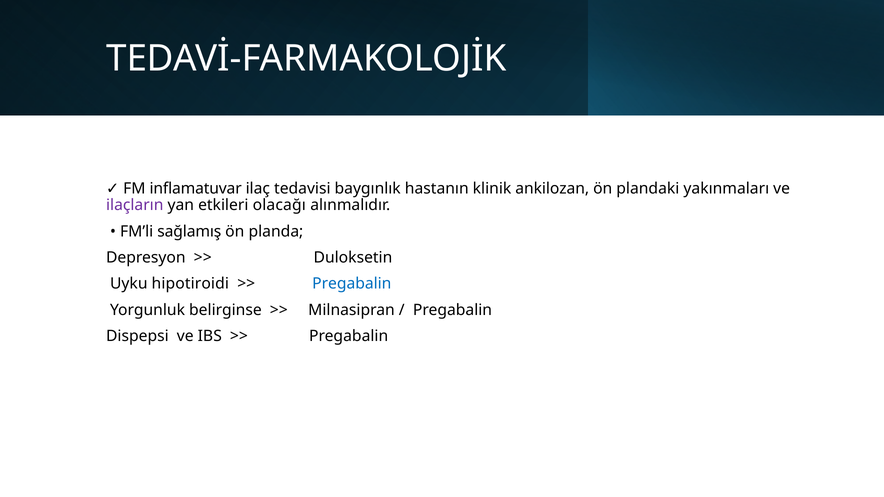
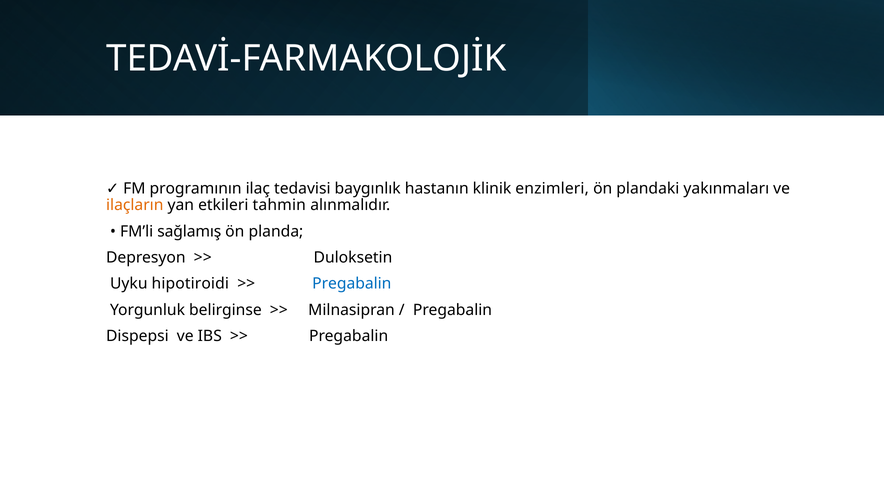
inflamatuvar: inflamatuvar -> programının
ankilozan: ankilozan -> enzimleri
ilaçların colour: purple -> orange
olacağı: olacağı -> tahmin
